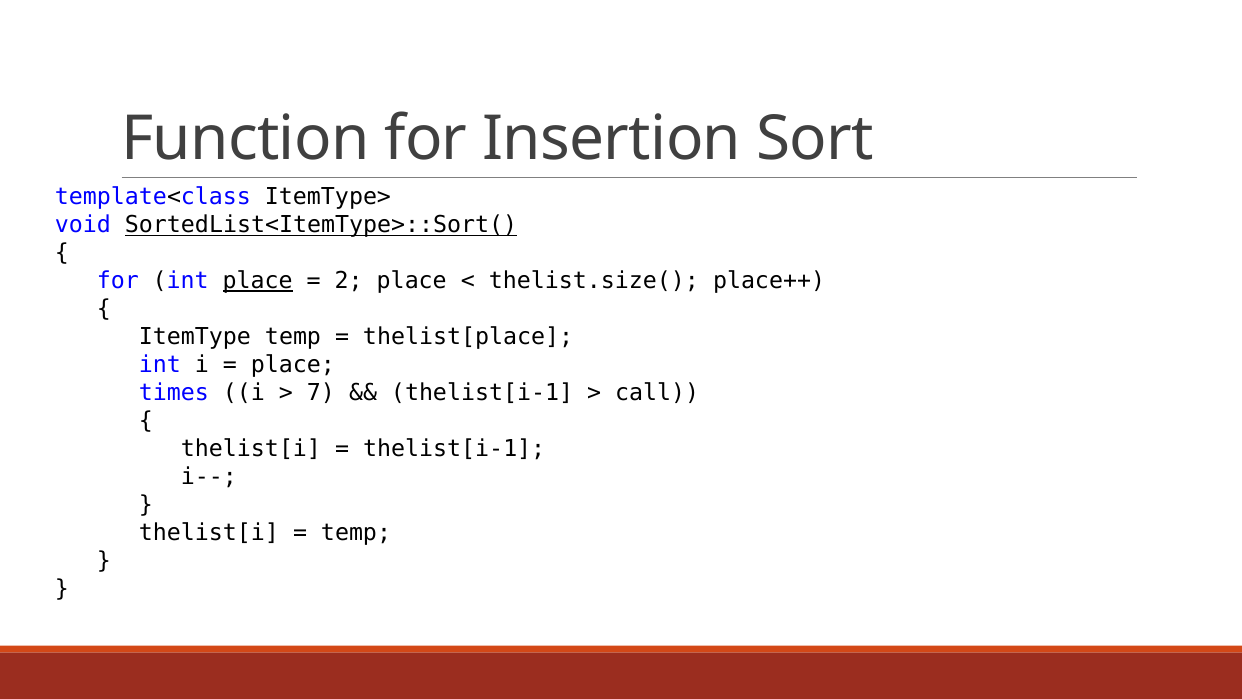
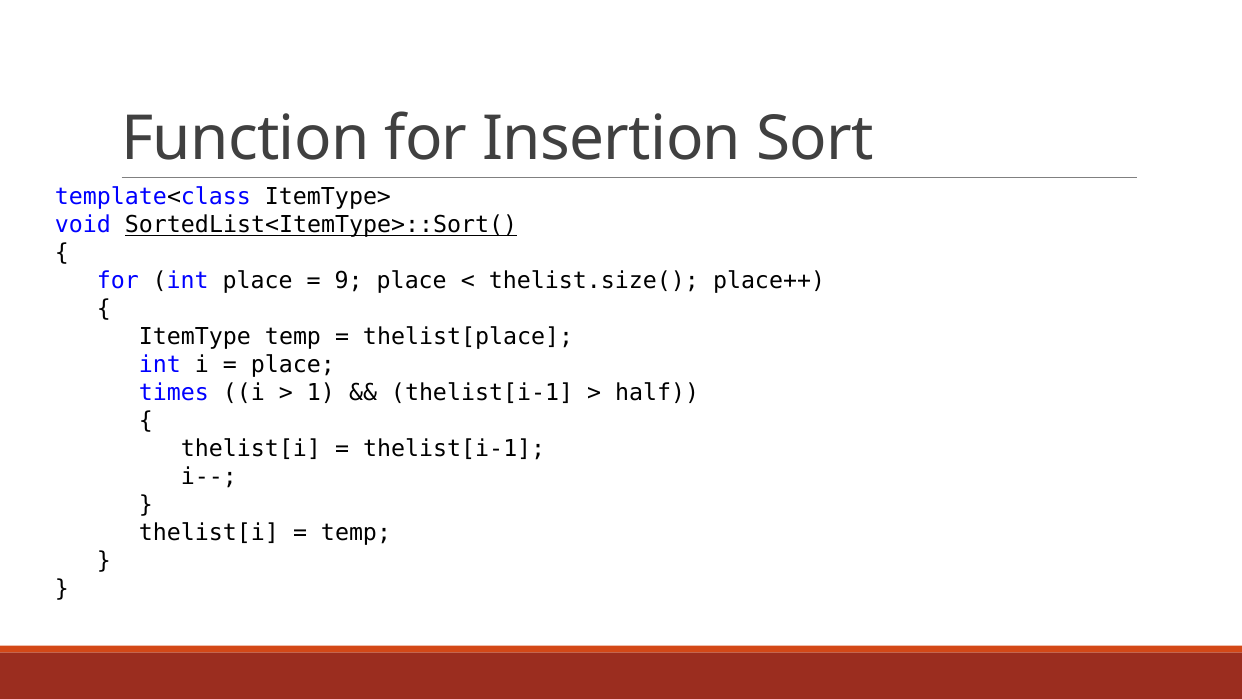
place at (258, 281) underline: present -> none
2: 2 -> 9
7: 7 -> 1
call: call -> half
